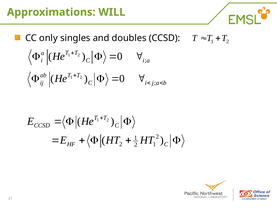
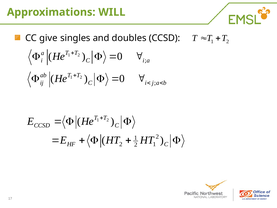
only: only -> give
